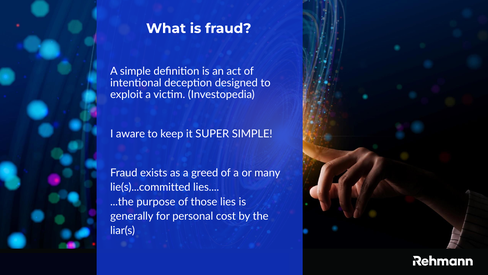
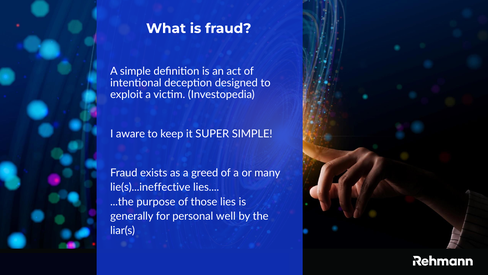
lie(s)...committed: lie(s)...committed -> lie(s)...ineffective
cost: cost -> well
